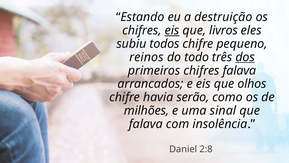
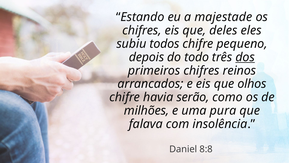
destruição: destruição -> majestade
eis at (172, 30) underline: present -> none
livros: livros -> deles
reinos: reinos -> depois
chifres falava: falava -> reinos
sinal: sinal -> pura
2:8: 2:8 -> 8:8
